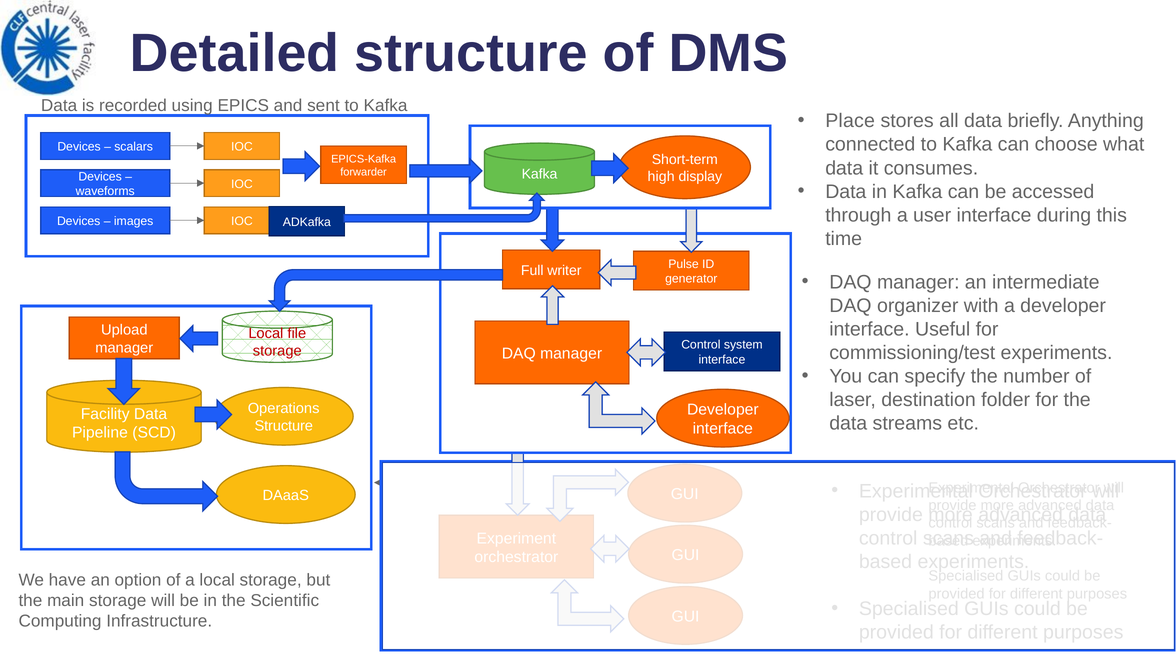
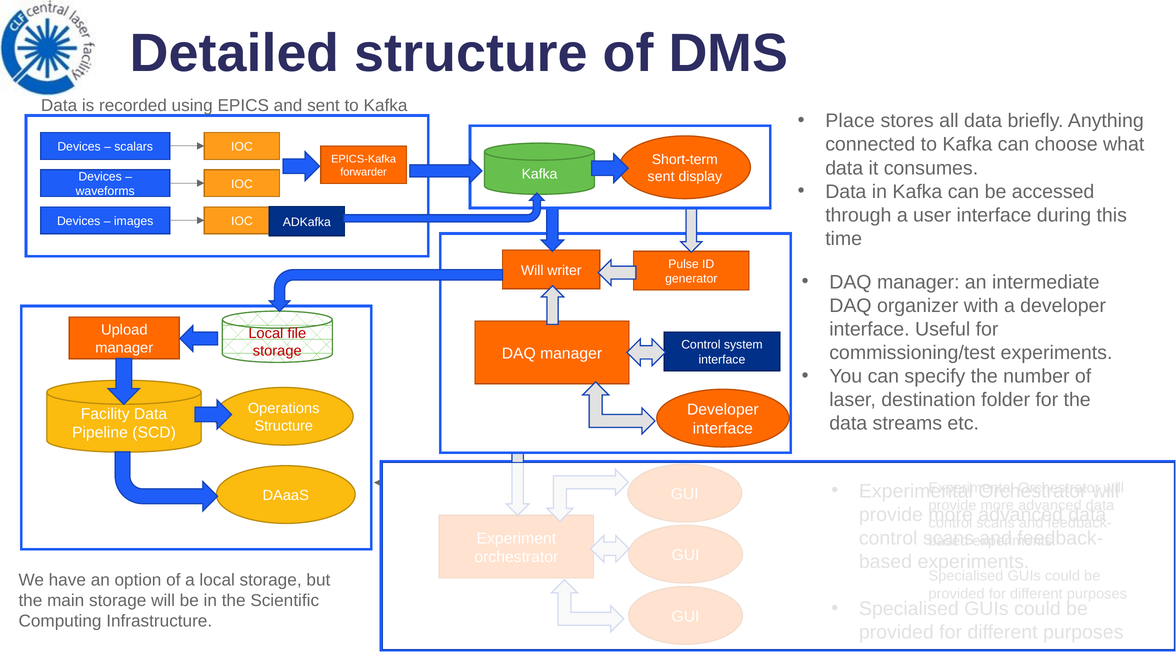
high at (661, 177): high -> sent
Full at (532, 270): Full -> Will
